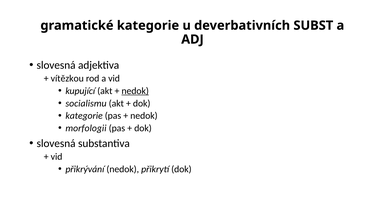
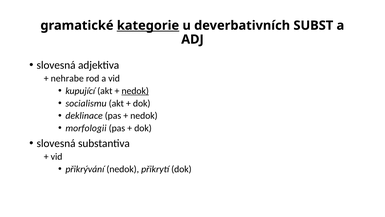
kategorie at (148, 25) underline: none -> present
vítězkou: vítězkou -> nehrabe
kategorie at (84, 116): kategorie -> deklinace
